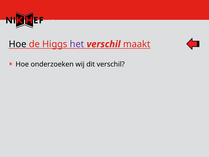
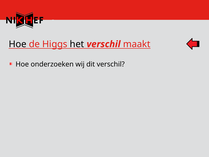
het colour: purple -> black
